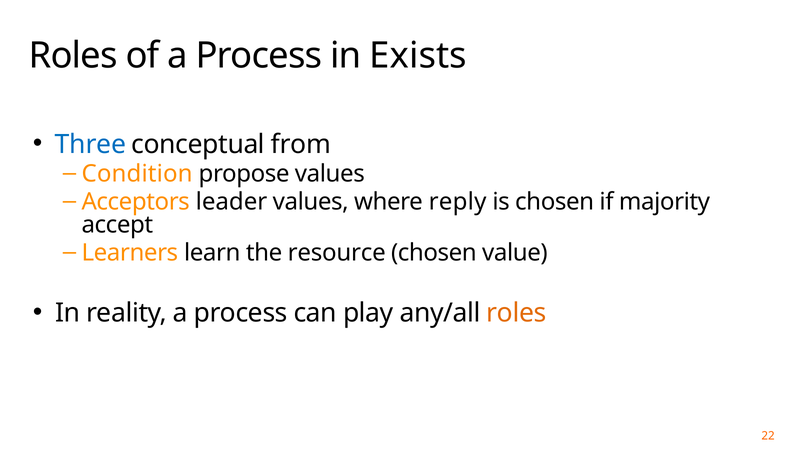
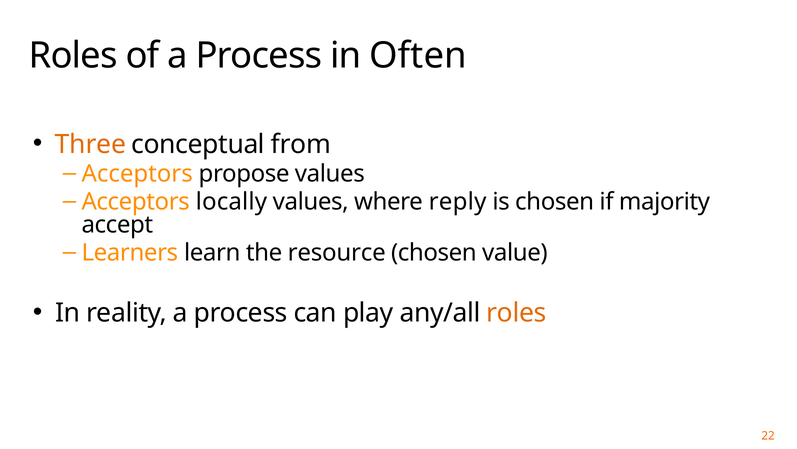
Exists: Exists -> Often
Three colour: blue -> orange
Condition at (137, 173): Condition -> Acceptors
leader: leader -> locally
